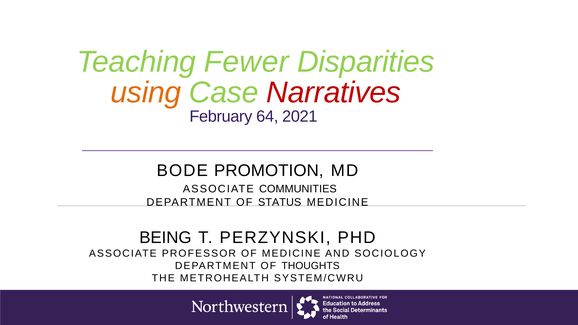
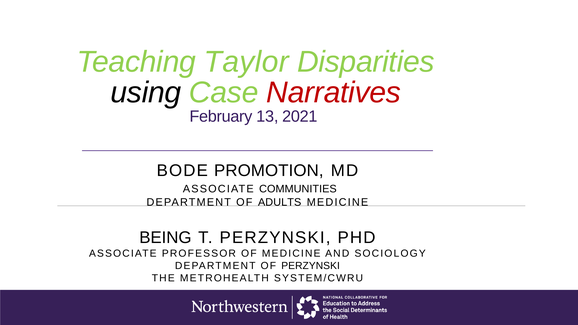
Fewer: Fewer -> Taylor
using colour: orange -> black
64: 64 -> 13
STATUS: STATUS -> ADULTS
OF THOUGHTS: THOUGHTS -> PERZYNSKI
